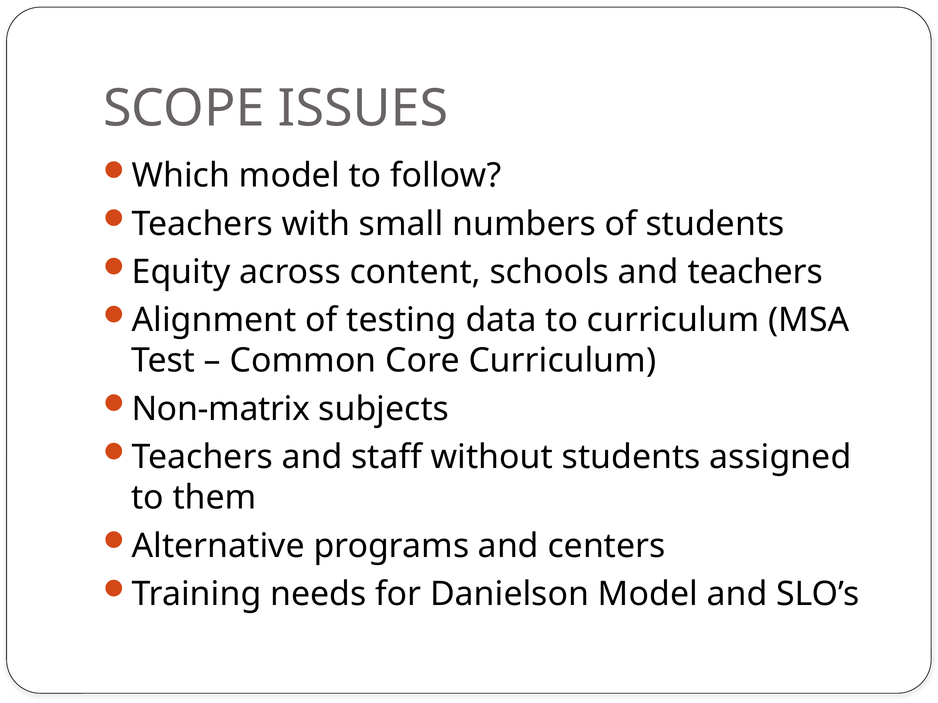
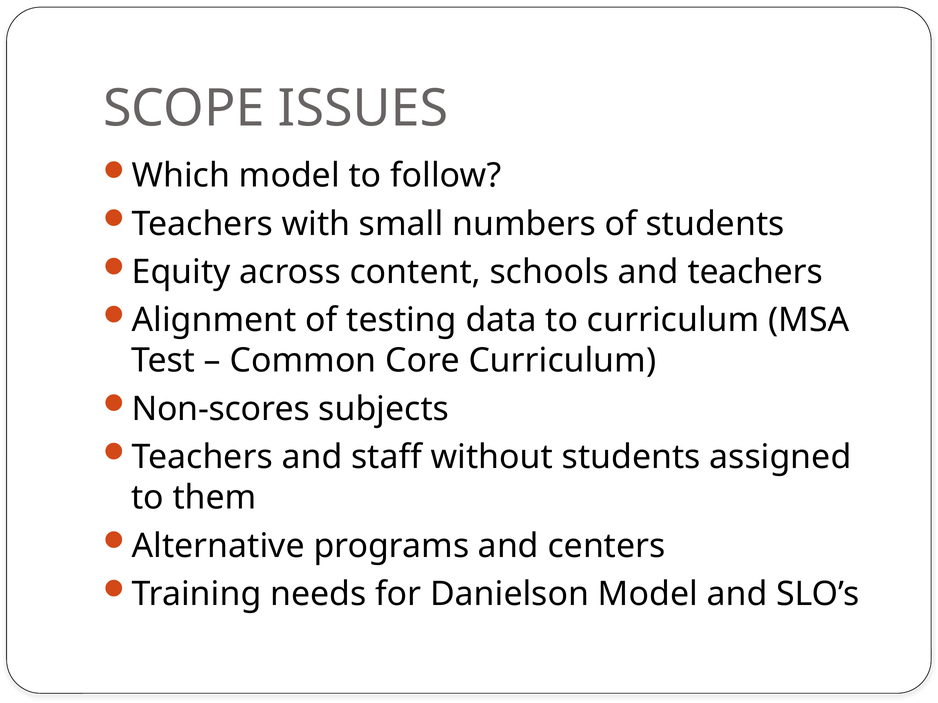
Non-matrix: Non-matrix -> Non-scores
